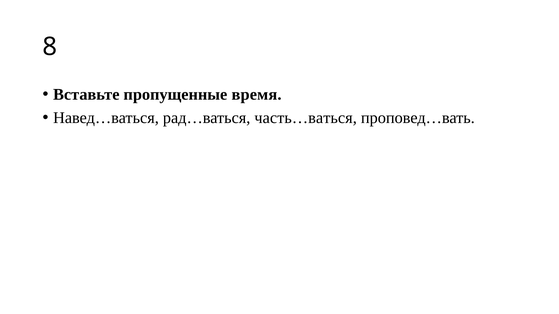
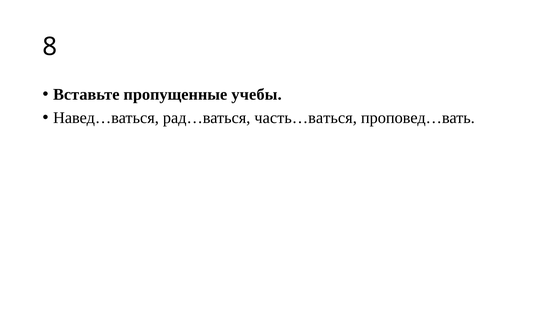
время: время -> учебы
